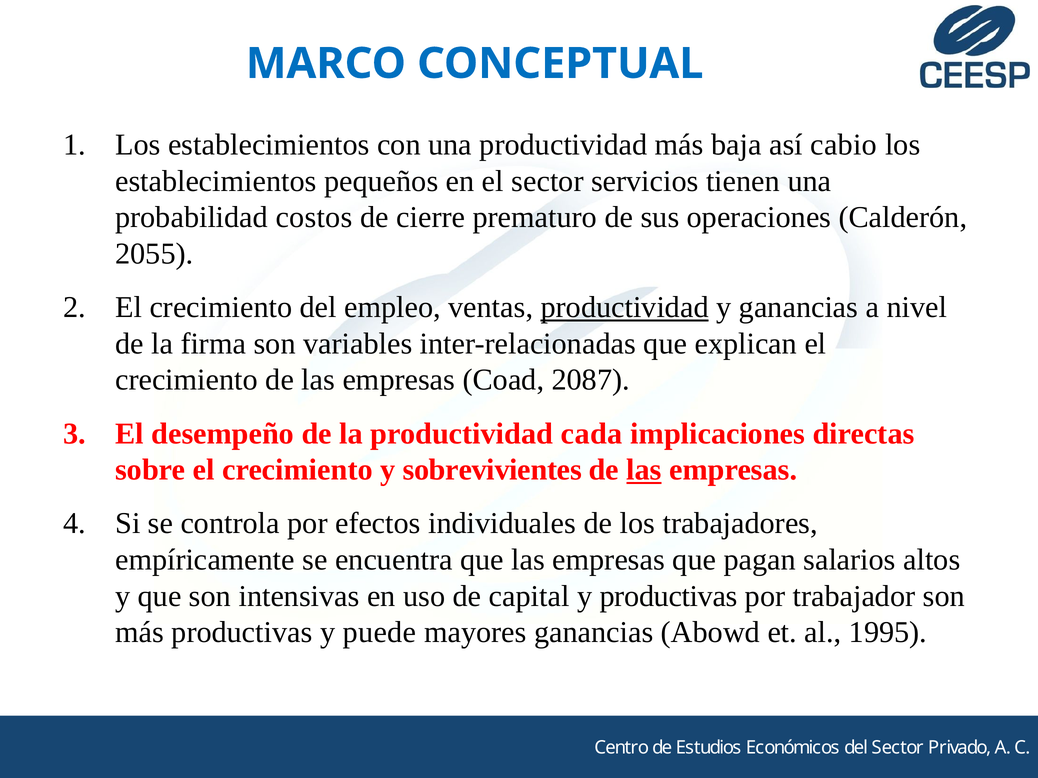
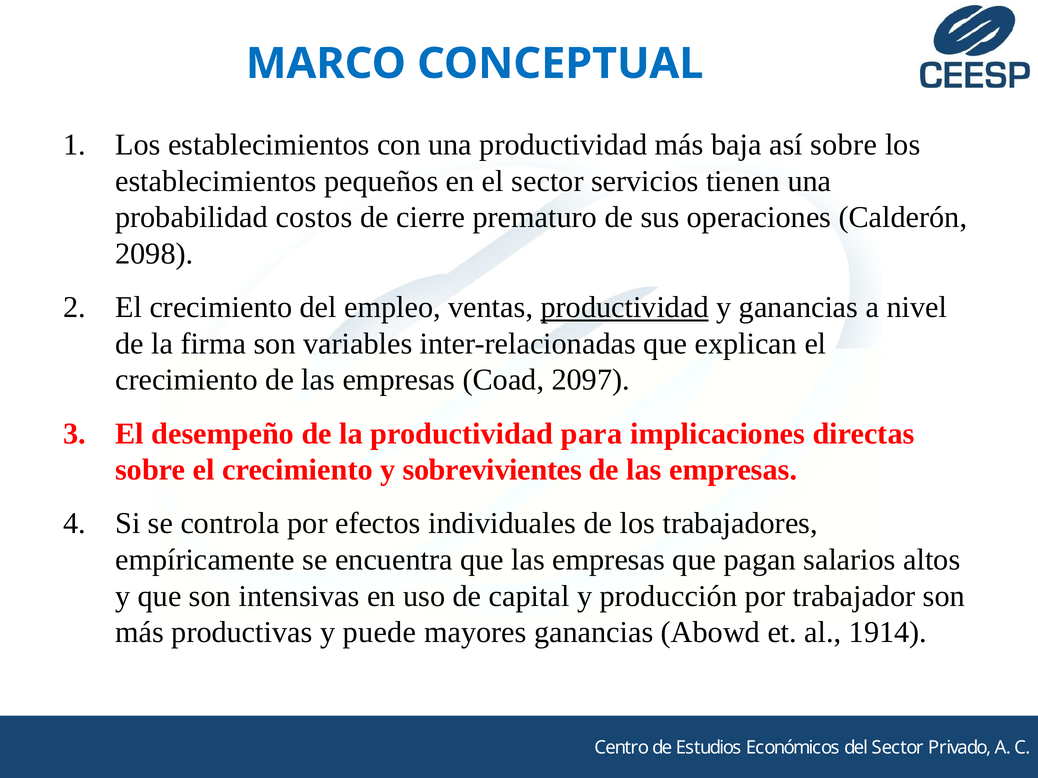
así cabio: cabio -> sobre
2055: 2055 -> 2098
2087: 2087 -> 2097
cada: cada -> para
las at (644, 470) underline: present -> none
y productivas: productivas -> producción
1995: 1995 -> 1914
